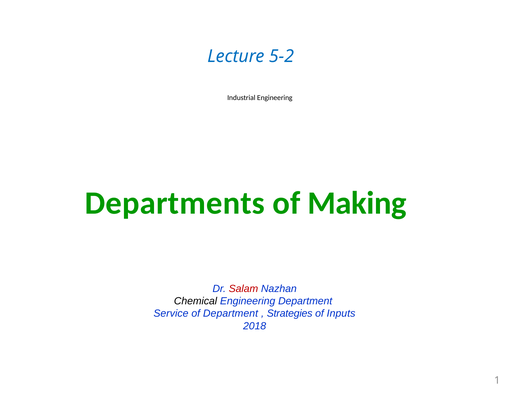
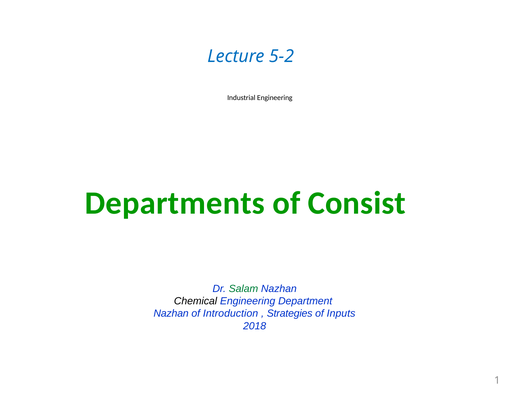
Making: Making -> Consist
Salam colour: red -> green
Service at (171, 314): Service -> Nazhan
of Department: Department -> Introduction
